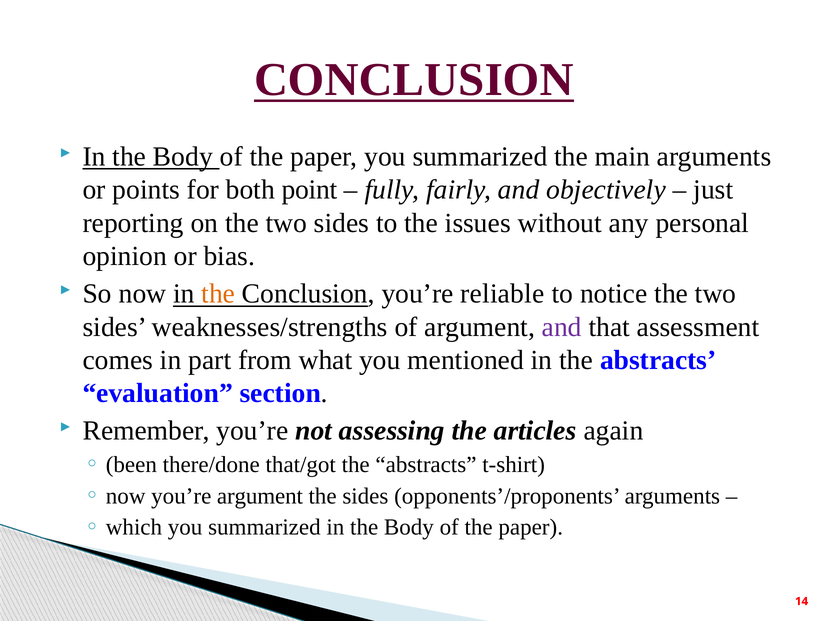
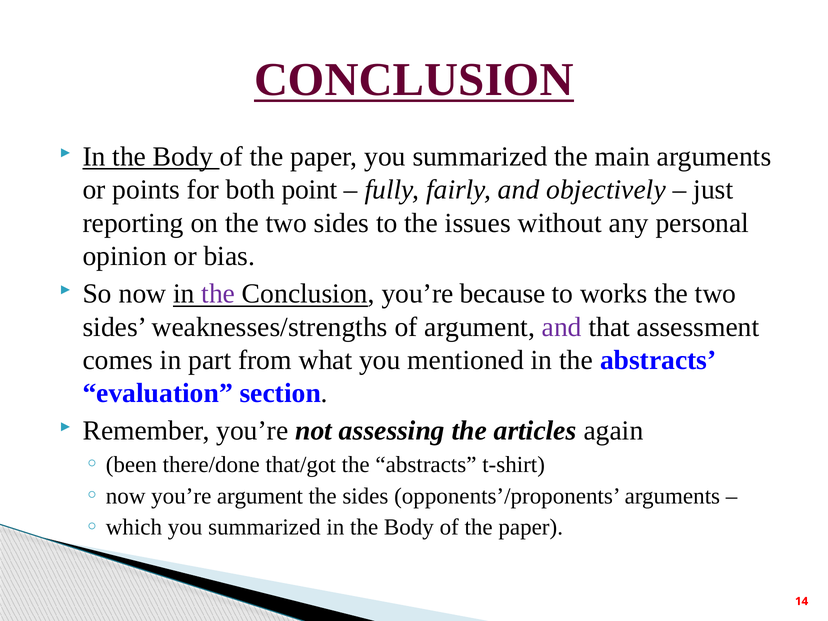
the at (218, 294) colour: orange -> purple
reliable: reliable -> because
notice: notice -> works
